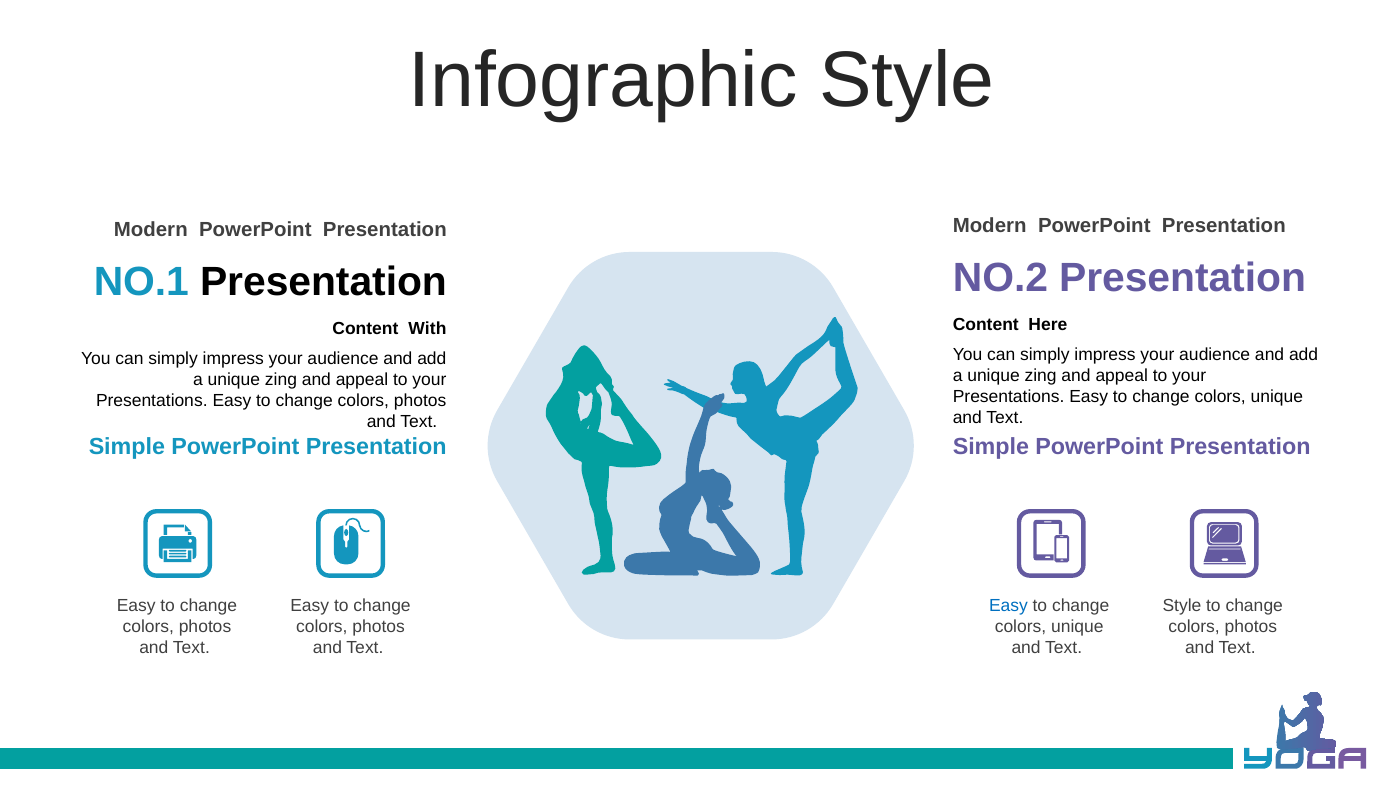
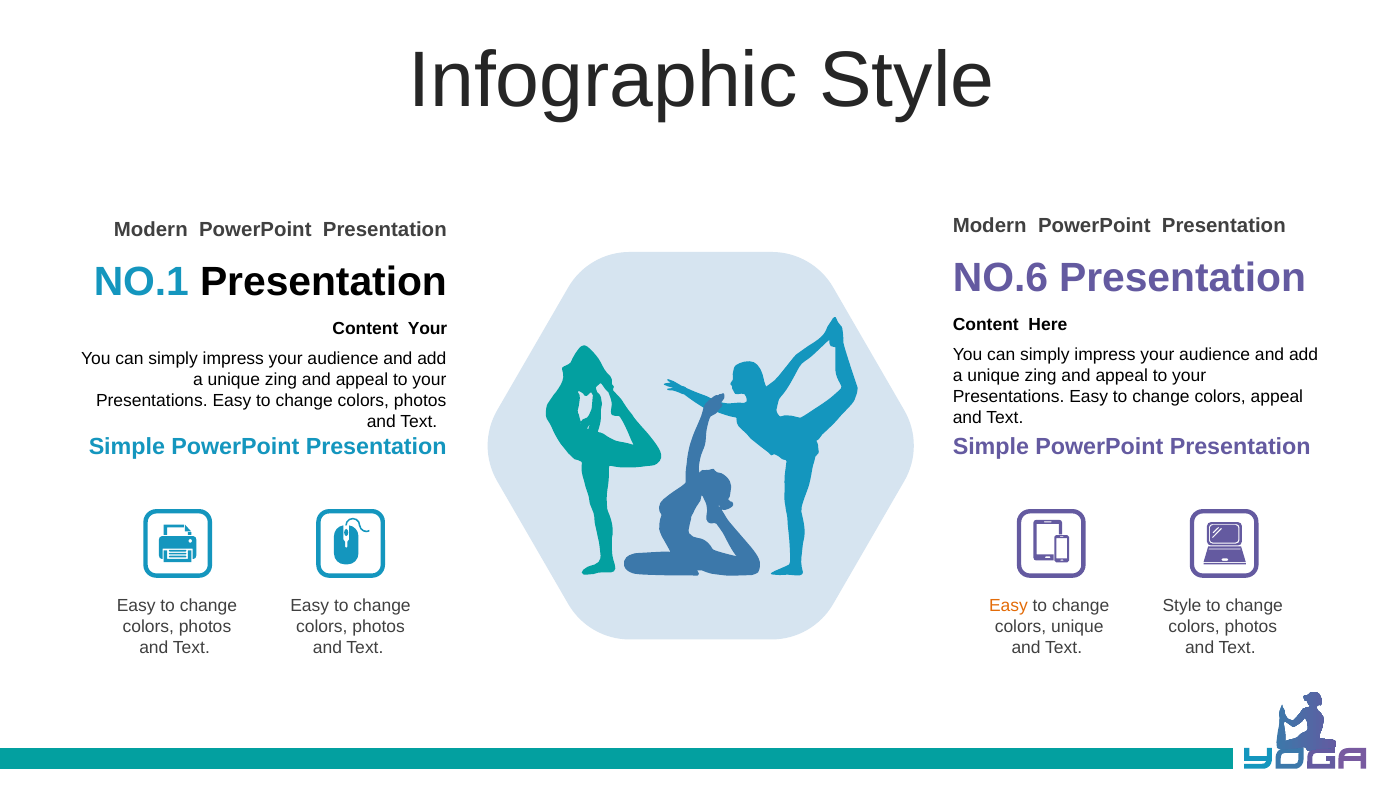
NO.2: NO.2 -> NO.6
Content With: With -> Your
unique at (1277, 397): unique -> appeal
Easy at (1008, 606) colour: blue -> orange
